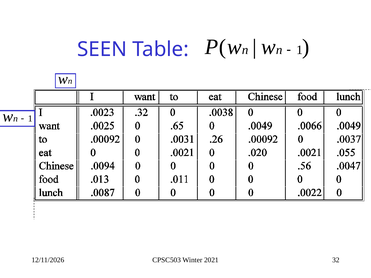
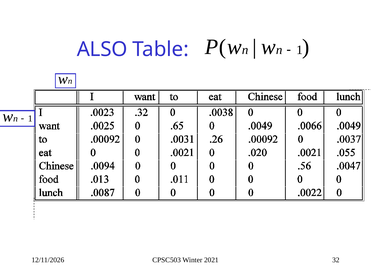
SEEN: SEEN -> ALSO
